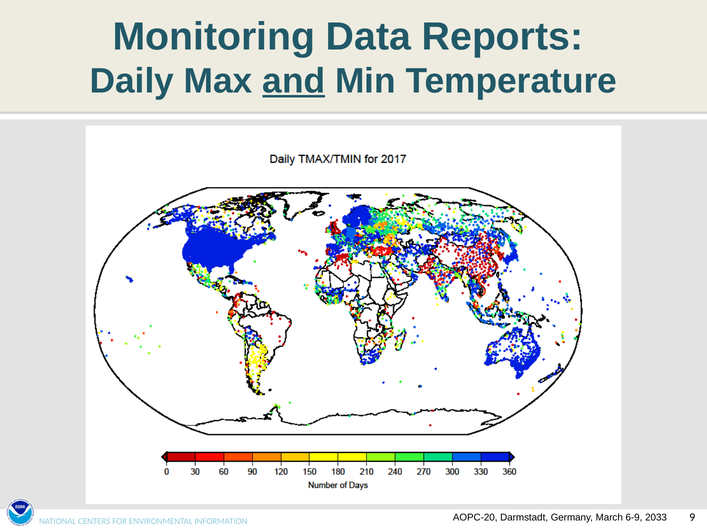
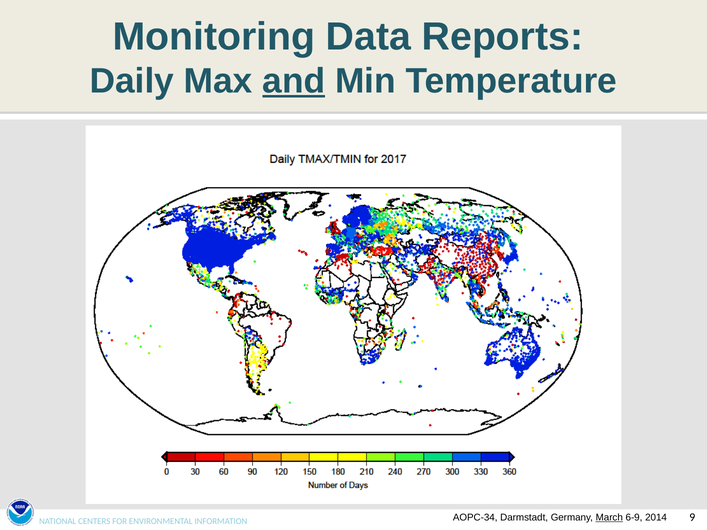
AOPC-20: AOPC-20 -> AOPC-34
March underline: none -> present
2033: 2033 -> 2014
